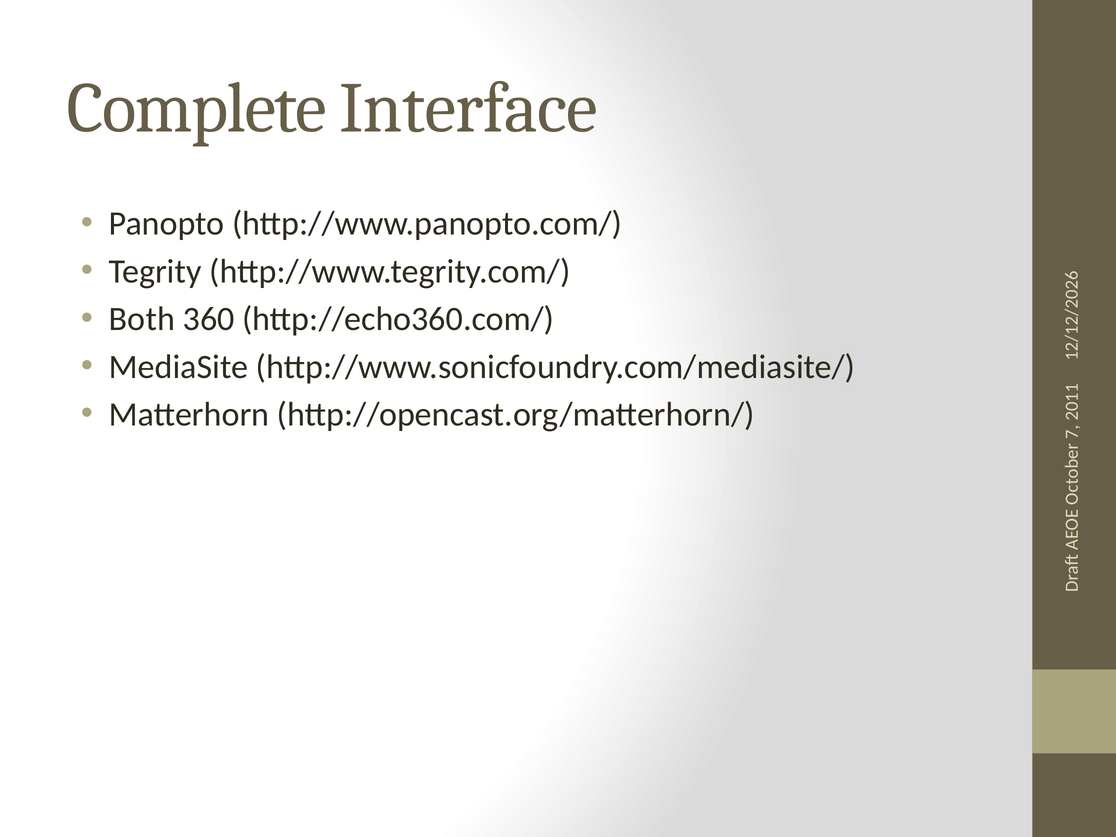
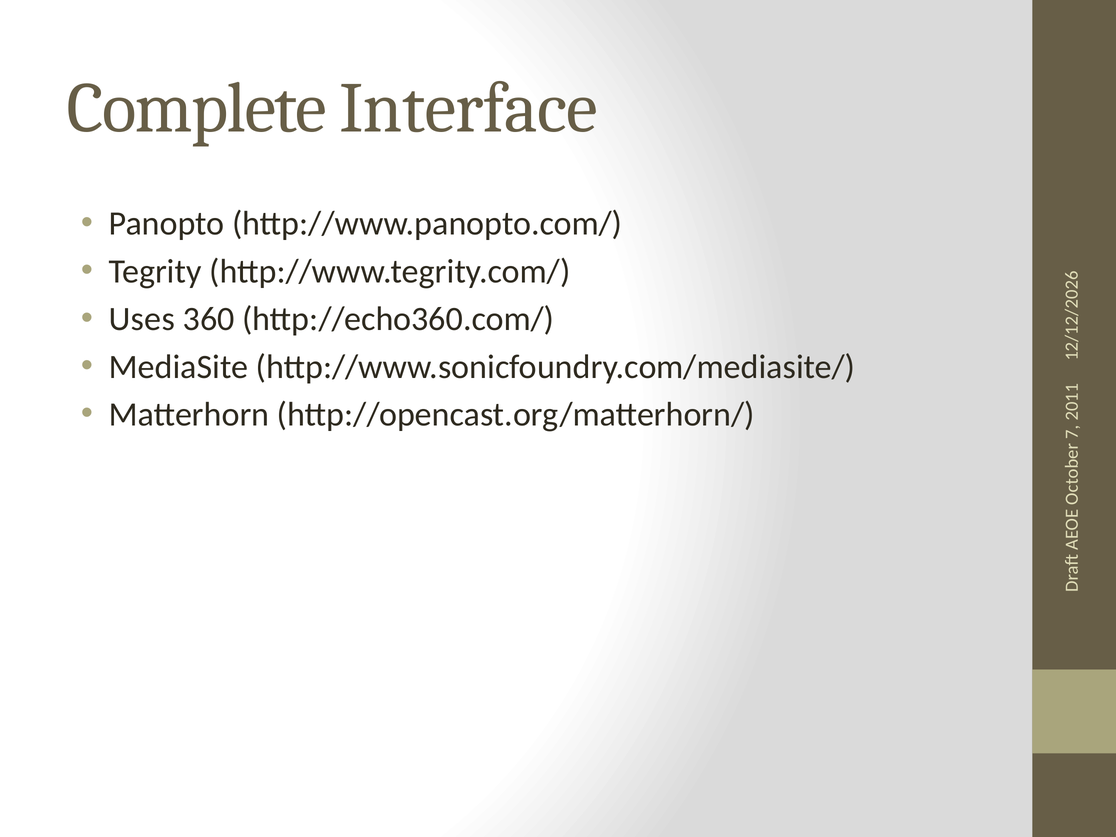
Both: Both -> Uses
